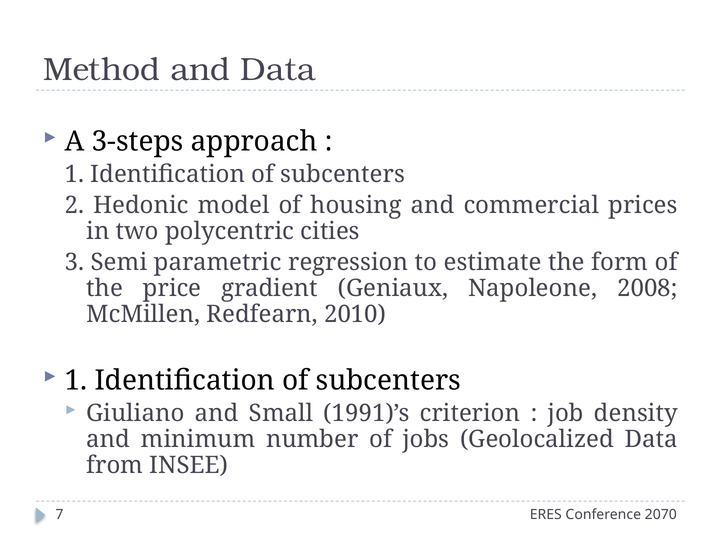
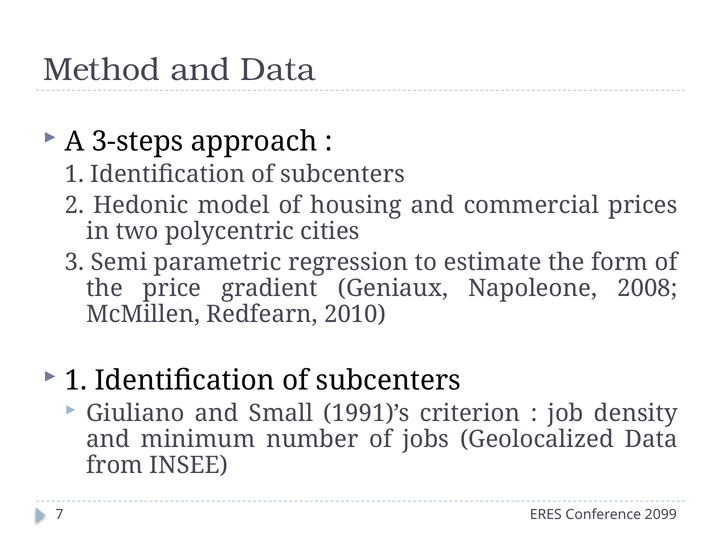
2070: 2070 -> 2099
